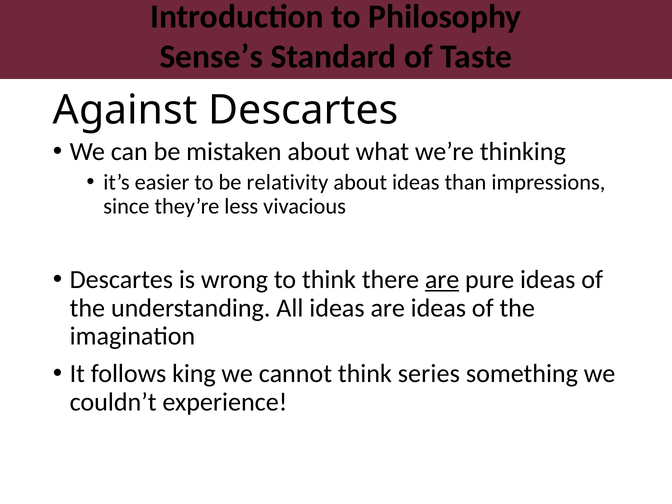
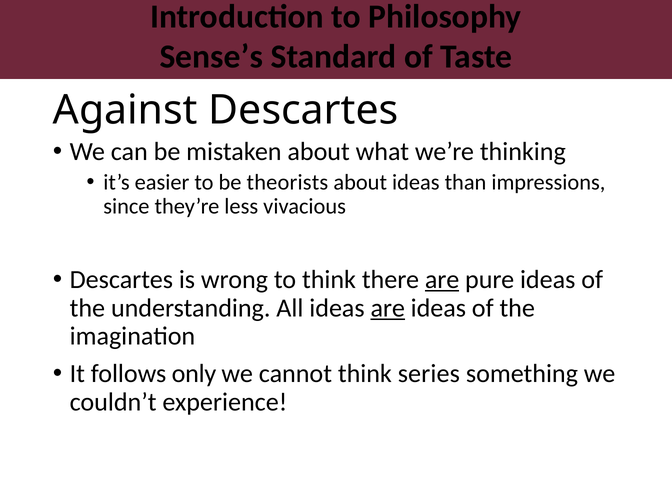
relativity: relativity -> theorists
are at (388, 308) underline: none -> present
king: king -> only
